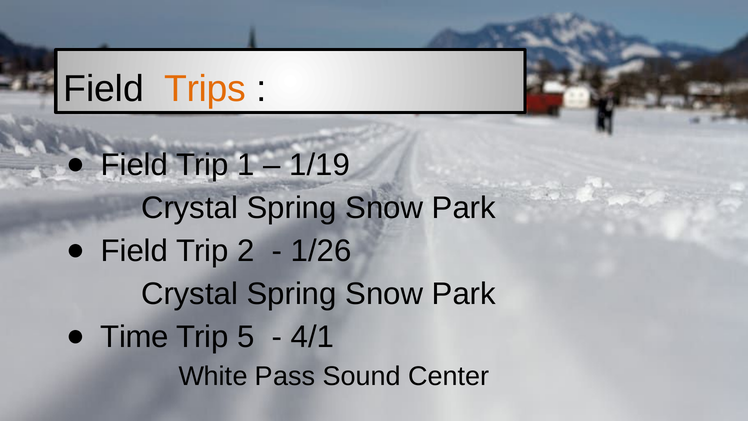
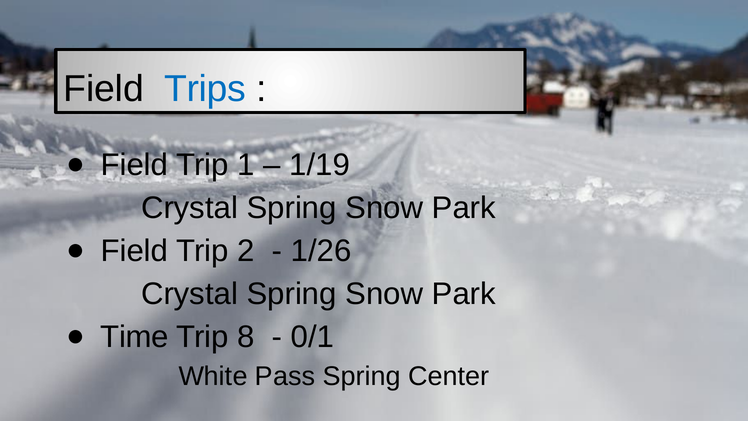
Trips colour: orange -> blue
5: 5 -> 8
4/1: 4/1 -> 0/1
Pass Sound: Sound -> Spring
